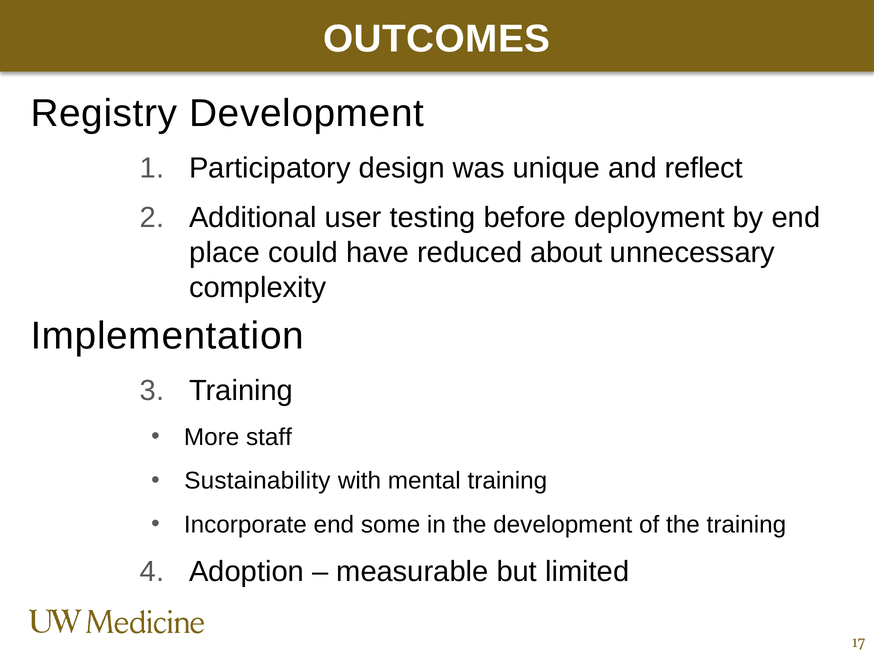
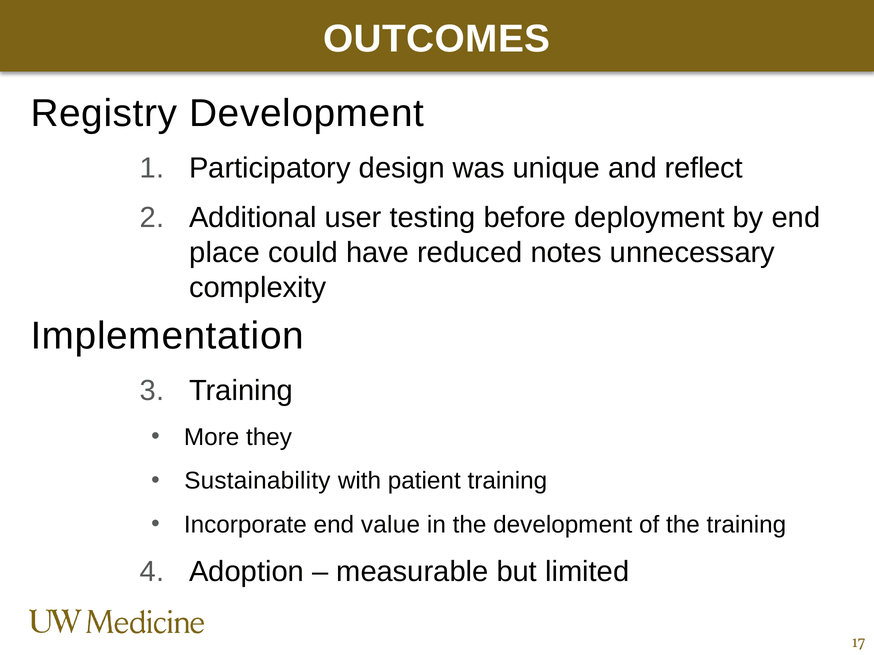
about: about -> notes
staff: staff -> they
mental: mental -> patient
some: some -> value
